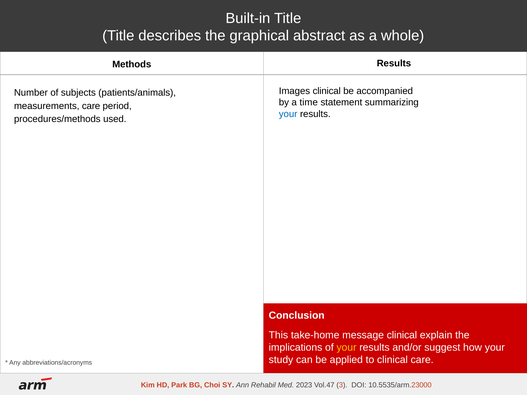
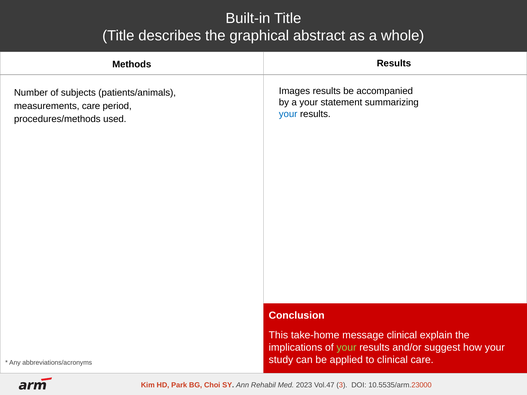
Images clinical: clinical -> results
a time: time -> your
your at (347, 348) colour: yellow -> light green
